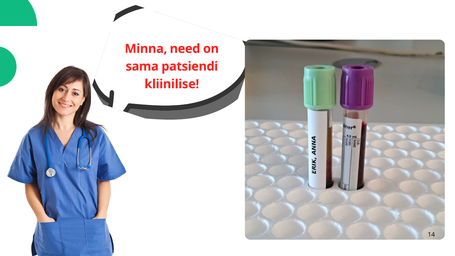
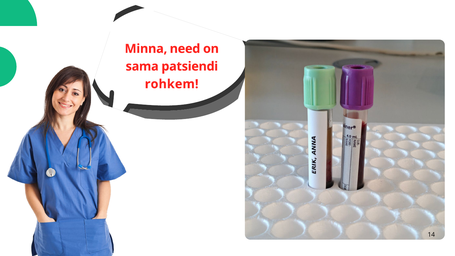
kliinilise: kliinilise -> rohkem
